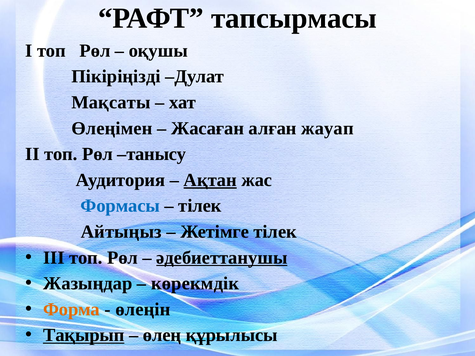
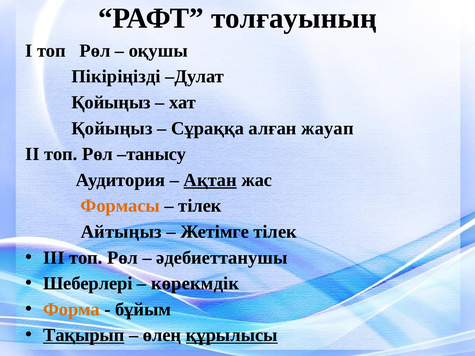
тапсырмасы: тапсырмасы -> толғауының
Мақсаты at (111, 102): Мақсаты -> Қойыңыз
Өлеңімен at (112, 128): Өлеңімен -> Қойыңыз
Жасаған: Жасаған -> Сұраққа
Формасы colour: blue -> orange
әдебиеттанушы underline: present -> none
Жазыңдар: Жазыңдар -> Шеберлері
өлеңін: өлеңін -> бұйым
құрылысы underline: none -> present
